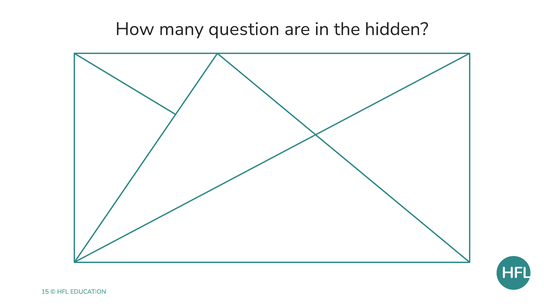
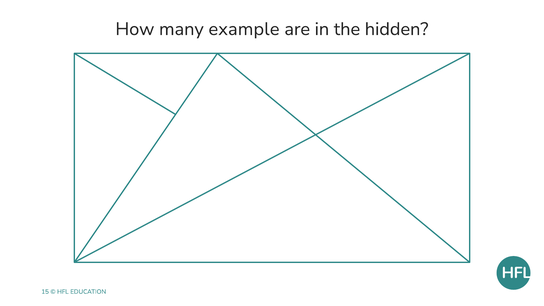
question: question -> example
